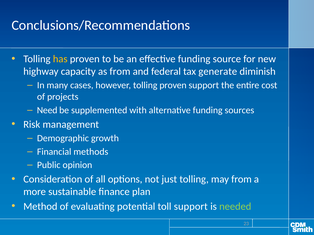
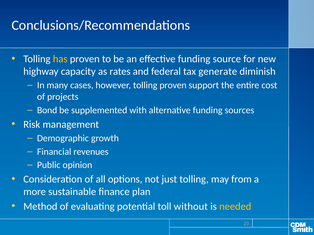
as from: from -> rates
Need: Need -> Bond
methods: methods -> revenues
toll support: support -> without
needed colour: light green -> yellow
